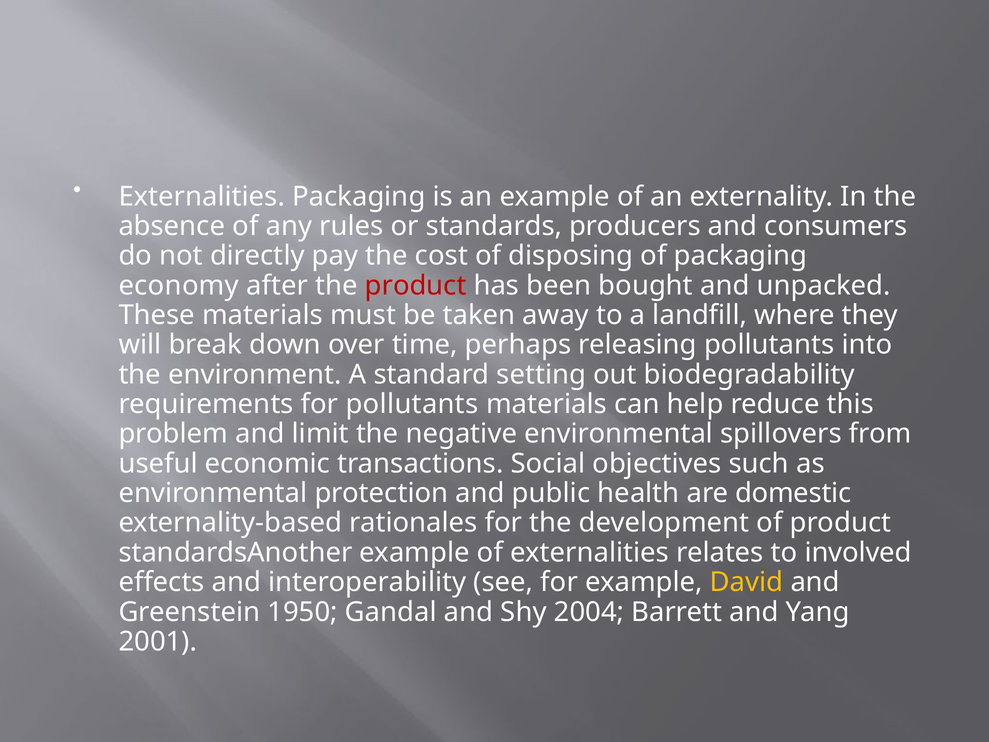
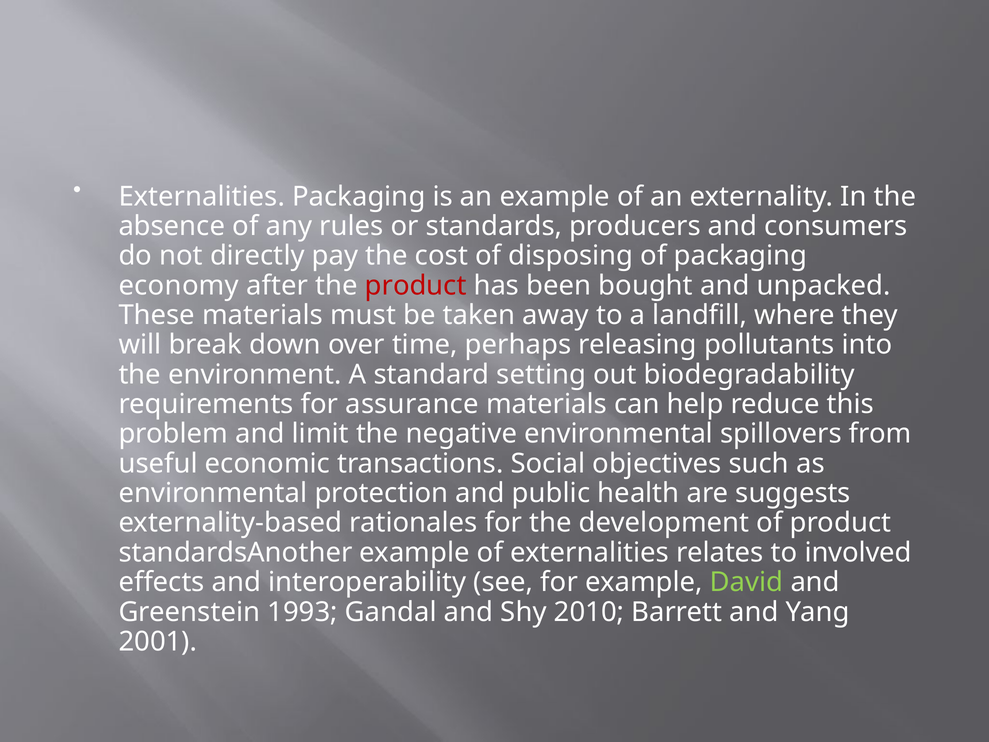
for pollutants: pollutants -> assurance
domestic: domestic -> suggests
David colour: yellow -> light green
1950: 1950 -> 1993
2004: 2004 -> 2010
